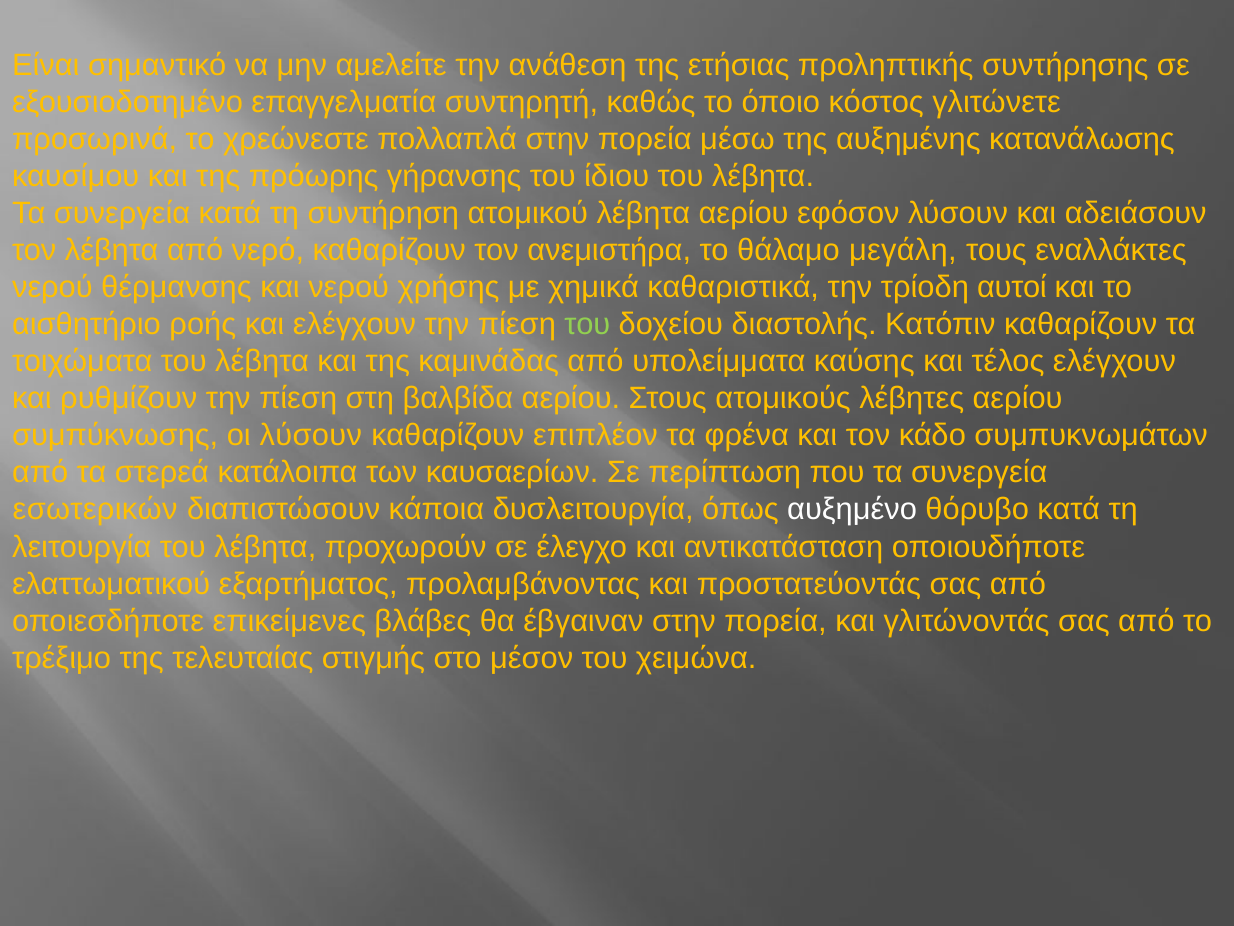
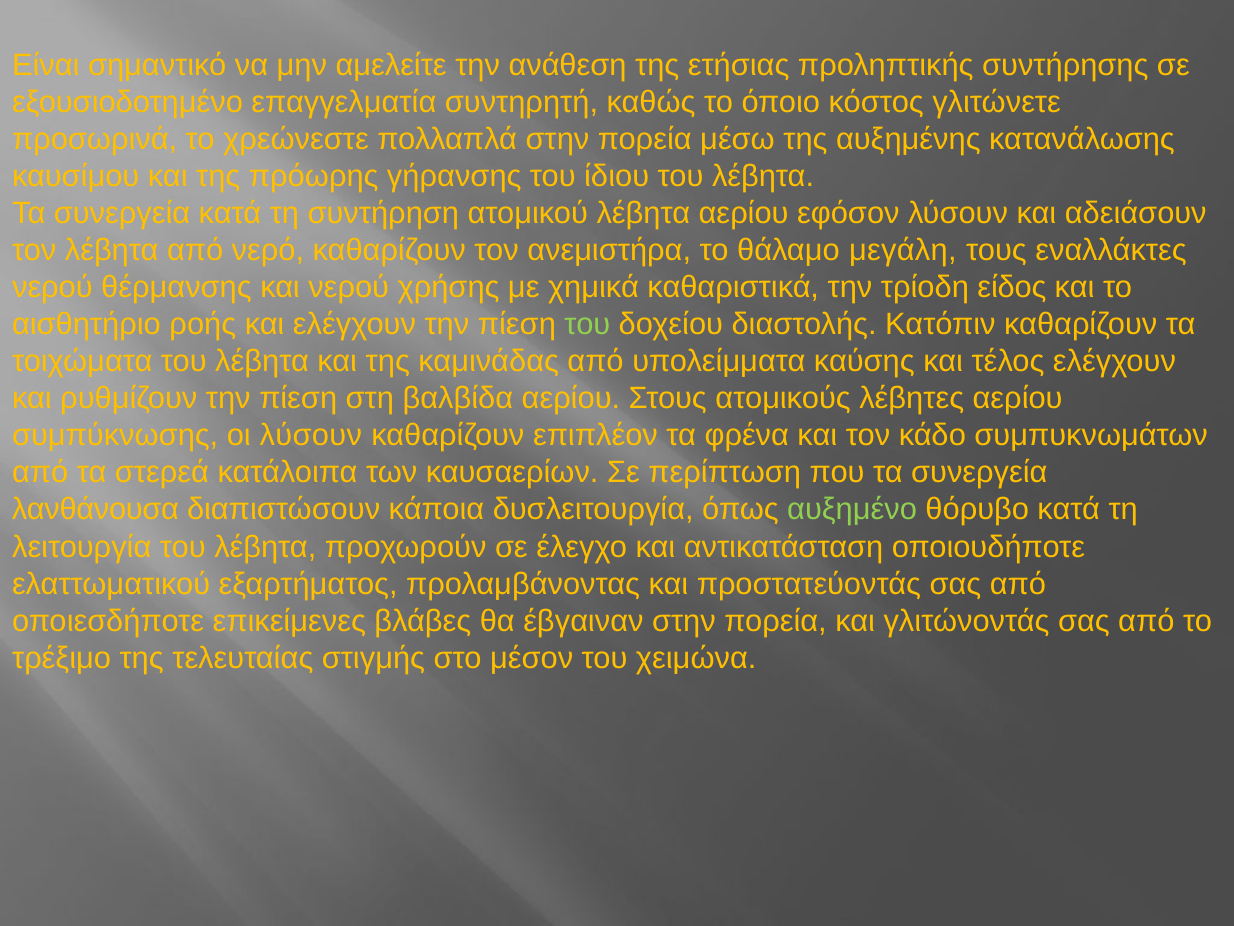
αυτοί: αυτοί -> είδος
εσωτερικών: εσωτερικών -> λανθάνουσα
αυξημένο colour: white -> light green
